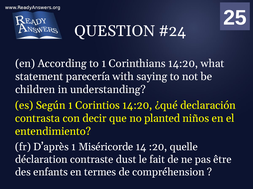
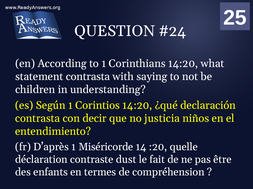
statement parecería: parecería -> contrasta
planted: planted -> justicia
